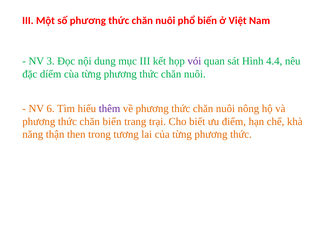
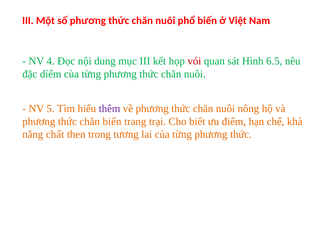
3: 3 -> 4
vói colour: purple -> red
4.4: 4.4 -> 6.5
6: 6 -> 5
thận: thận -> chất
